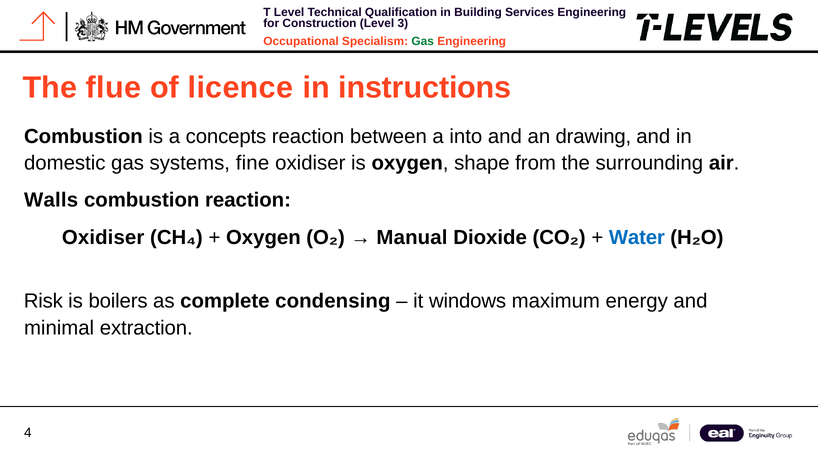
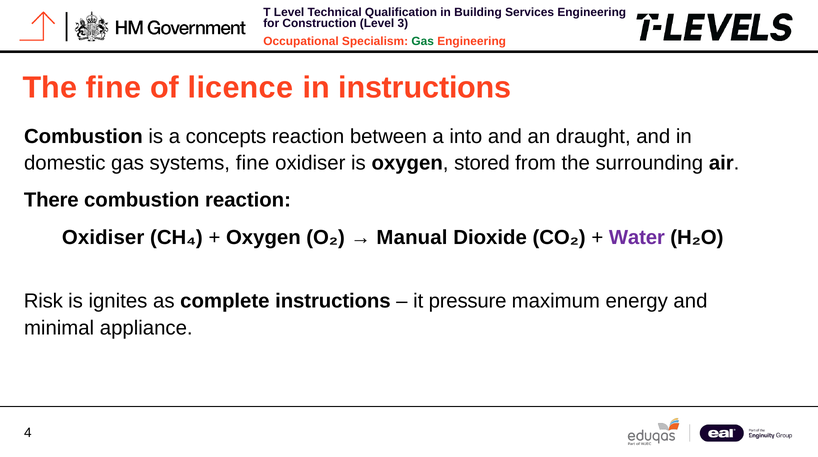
The flue: flue -> fine
drawing: drawing -> draught
shape: shape -> stored
Walls: Walls -> There
Water colour: blue -> purple
boilers: boilers -> ignites
complete condensing: condensing -> instructions
windows: windows -> pressure
extraction: extraction -> appliance
